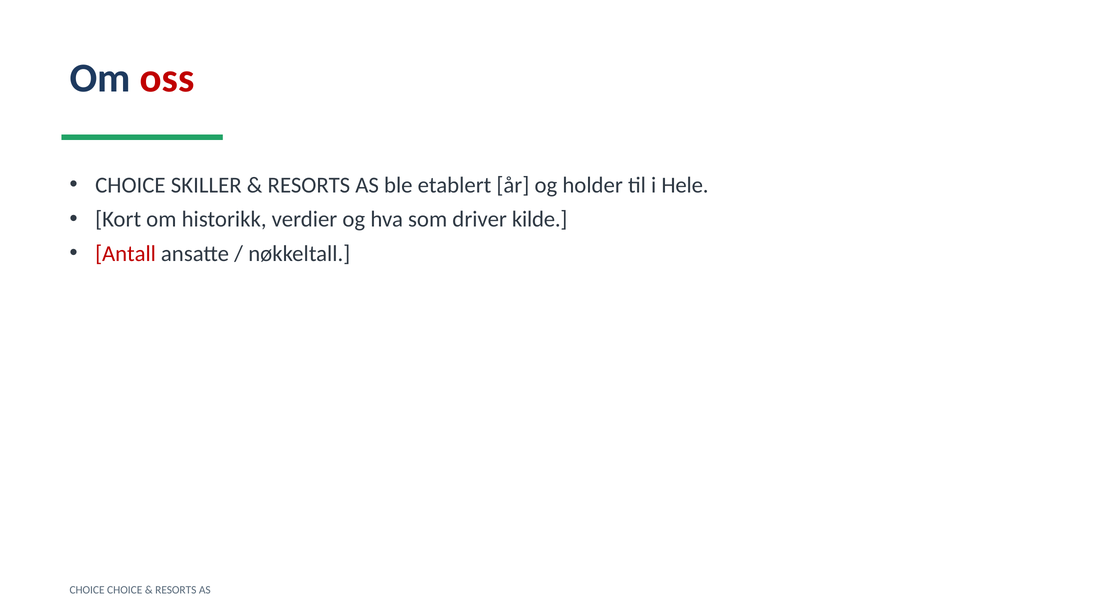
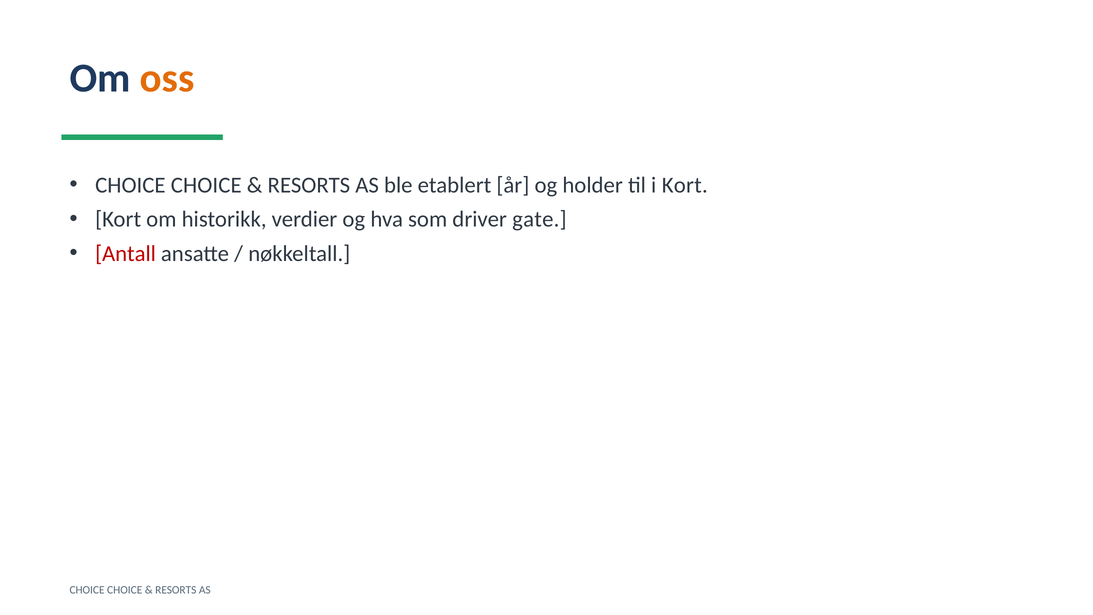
oss colour: red -> orange
SKILLER at (206, 185): SKILLER -> CHOICE
i Hele: Hele -> Kort
kilde: kilde -> gate
